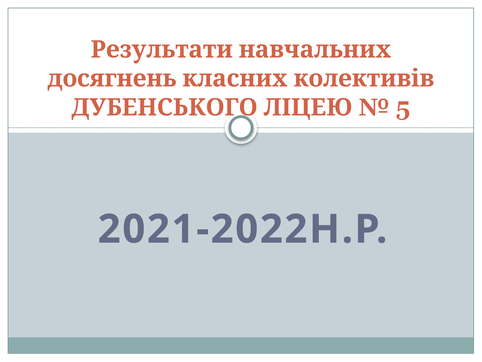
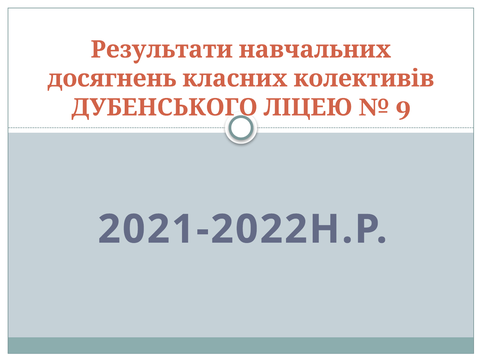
5: 5 -> 9
